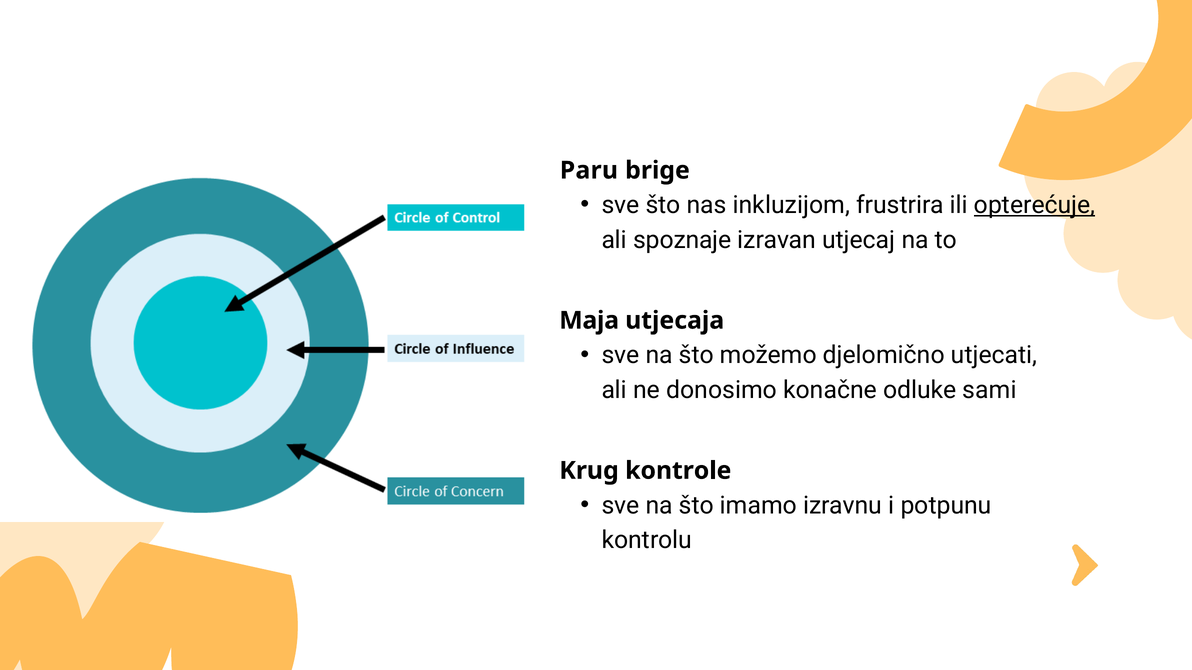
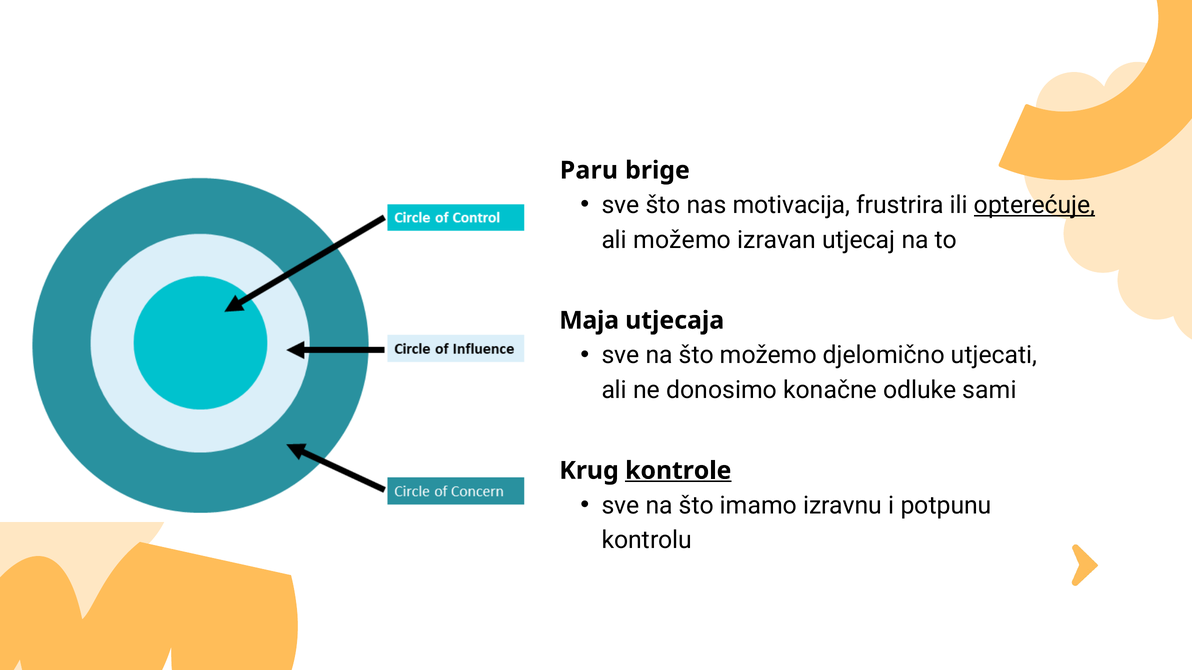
inkluzijom: inkluzijom -> motivacija
ali spoznaje: spoznaje -> možemo
kontrole underline: none -> present
